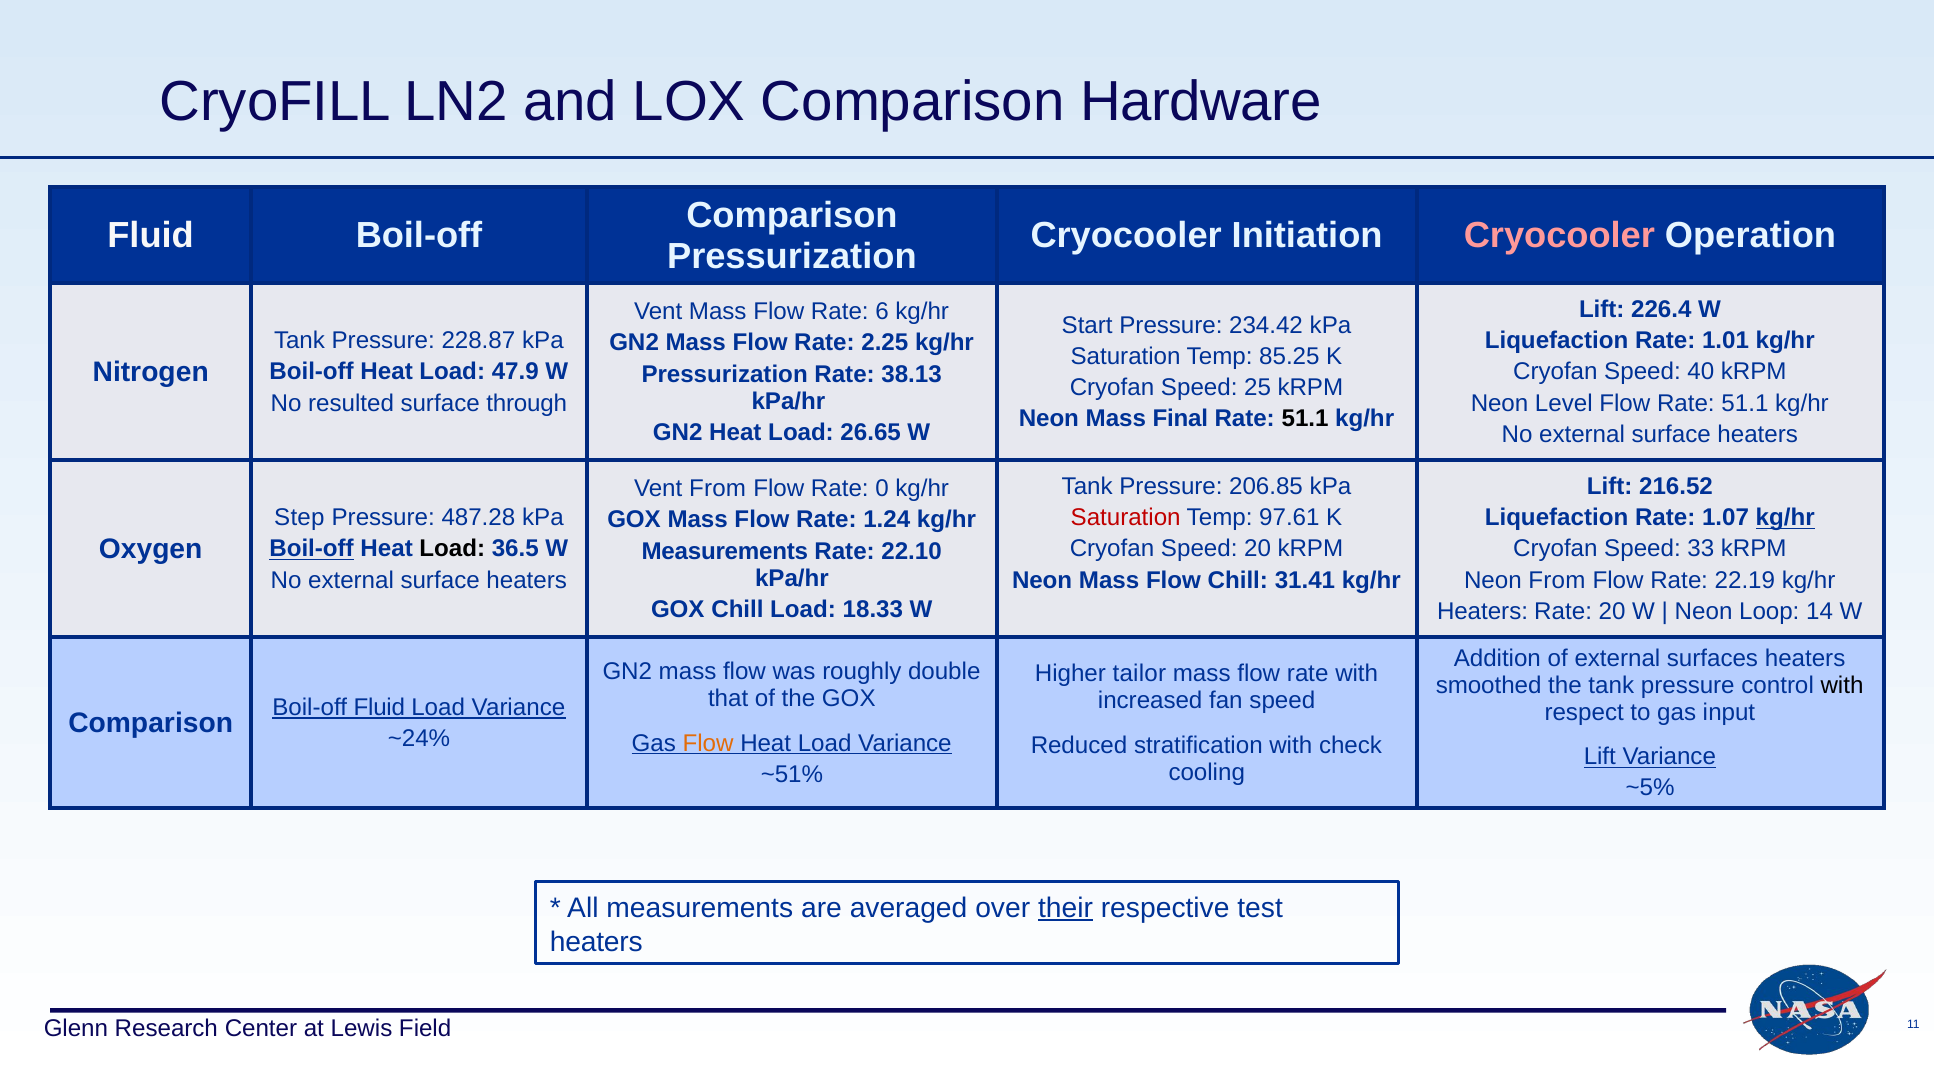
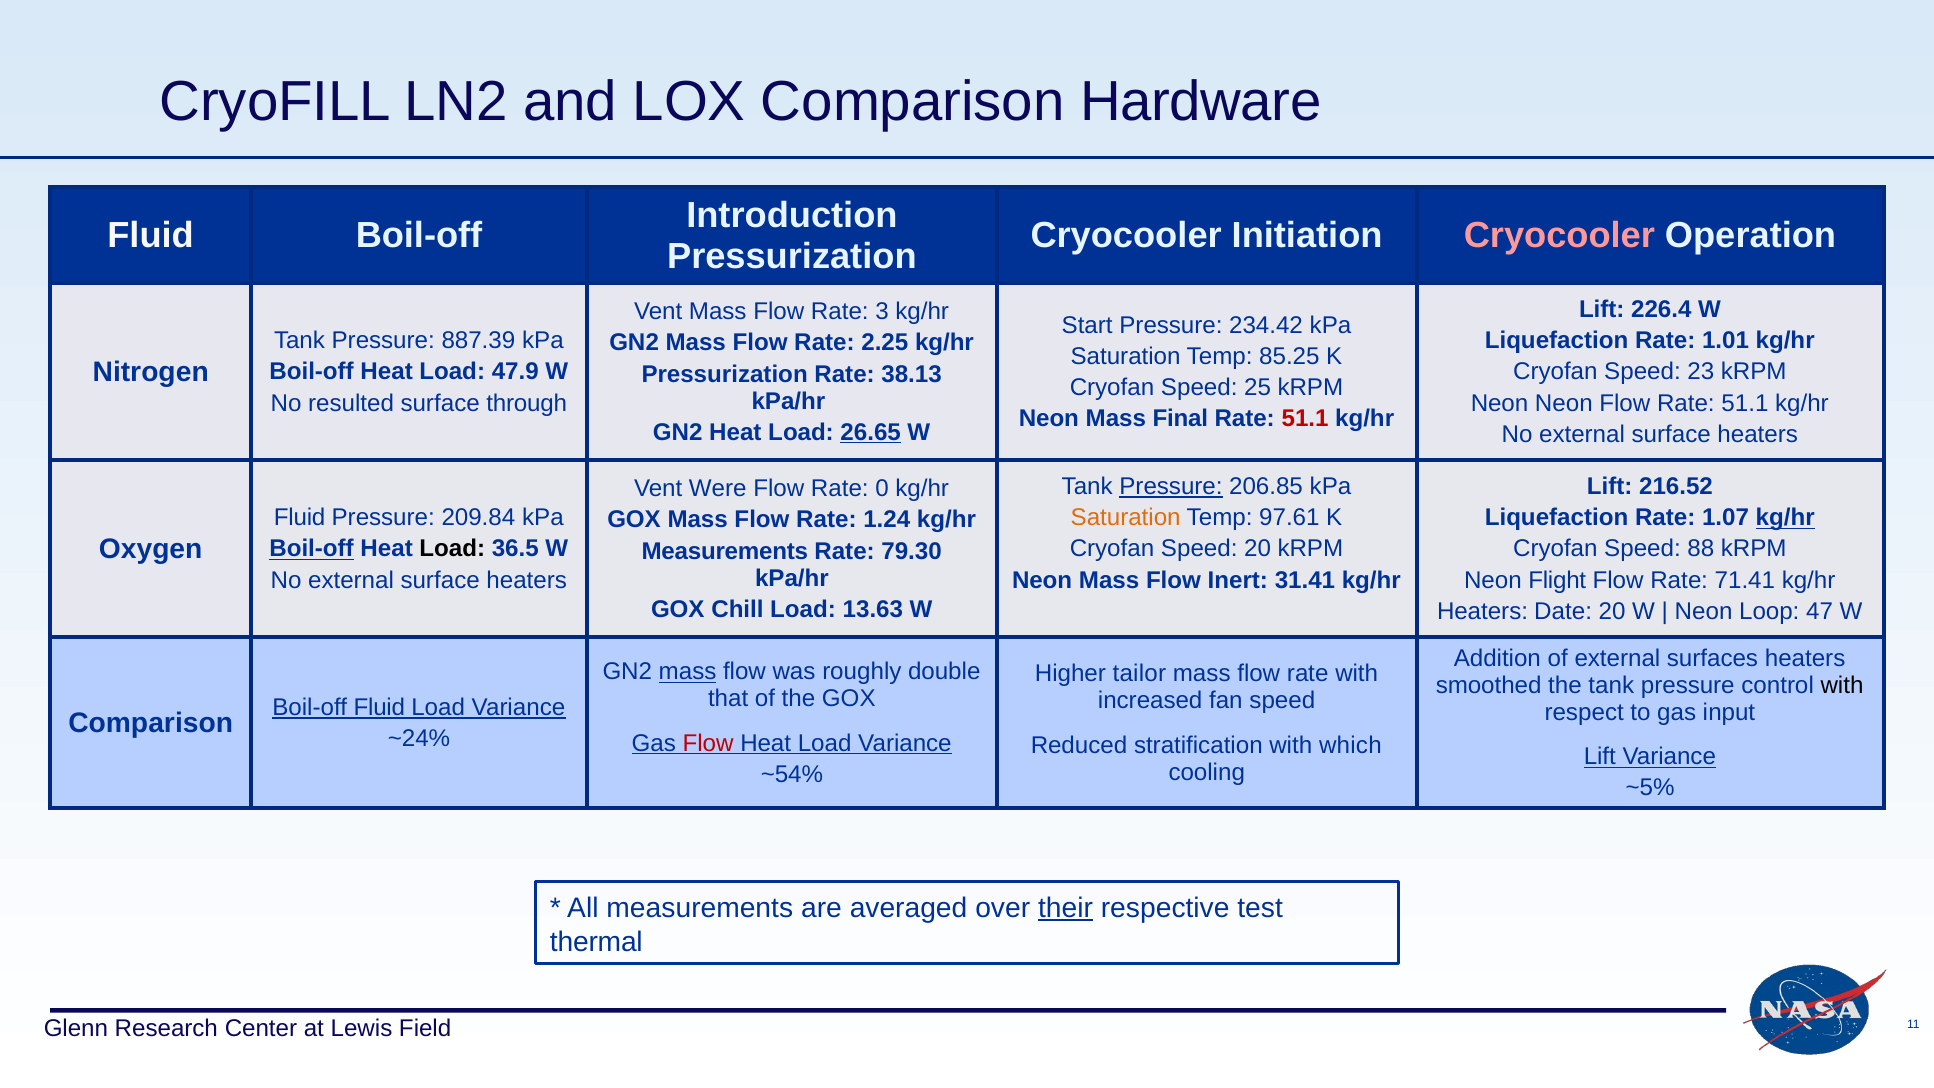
Comparison at (792, 215): Comparison -> Introduction
6: 6 -> 3
228.87: 228.87 -> 887.39
40: 40 -> 23
Neon Level: Level -> Neon
51.1 at (1305, 419) colour: black -> red
26.65 underline: none -> present
Pressure at (1171, 487) underline: none -> present
Vent From: From -> Were
Step at (299, 518): Step -> Fluid
487.28: 487.28 -> 209.84
Saturation at (1126, 518) colour: red -> orange
33: 33 -> 88
22.10: 22.10 -> 79.30
Flow Chill: Chill -> Inert
Neon From: From -> Flight
22.19: 22.19 -> 71.41
18.33: 18.33 -> 13.63
Heaters Rate: Rate -> Date
14: 14 -> 47
mass at (688, 672) underline: none -> present
Flow at (708, 743) colour: orange -> red
check: check -> which
~51%: ~51% -> ~54%
heaters at (596, 942): heaters -> thermal
